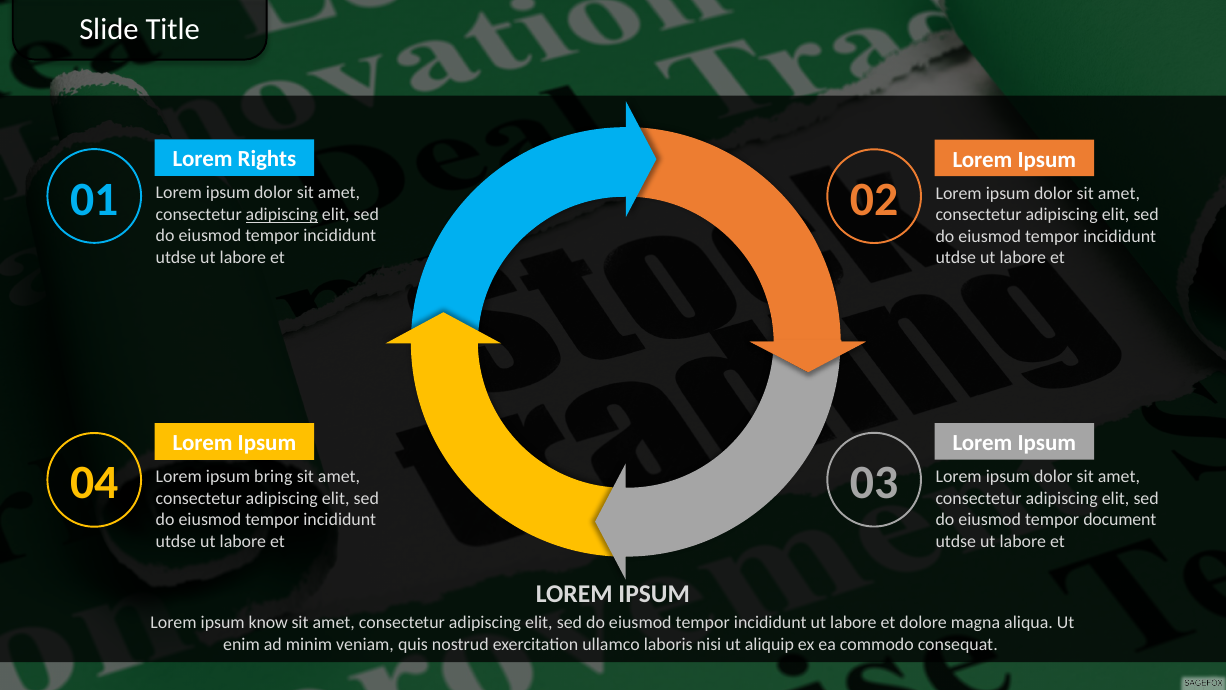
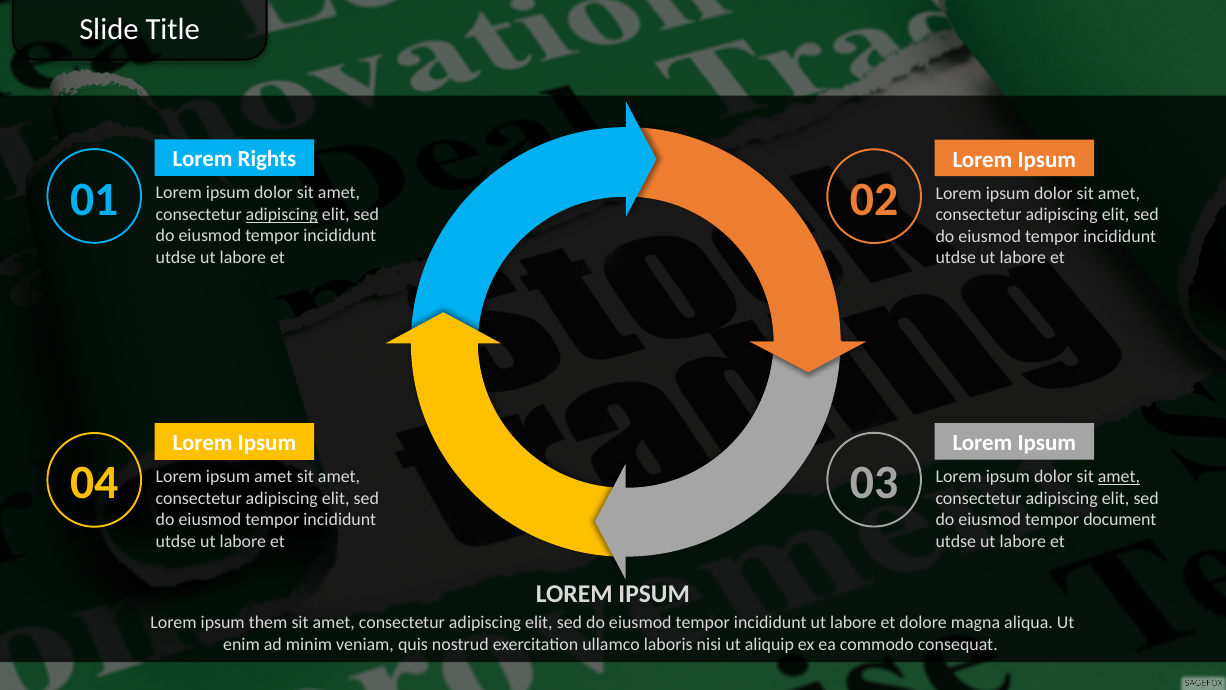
amet at (1119, 477) underline: none -> present
ipsum bring: bring -> amet
know: know -> them
